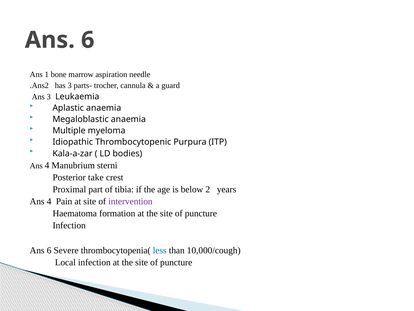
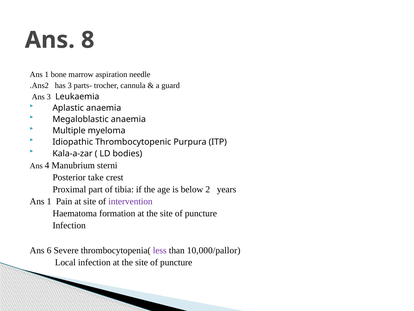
6 at (88, 40): 6 -> 8
4 at (49, 201): 4 -> 1
less colour: blue -> purple
10,000/cough: 10,000/cough -> 10,000/pallor
